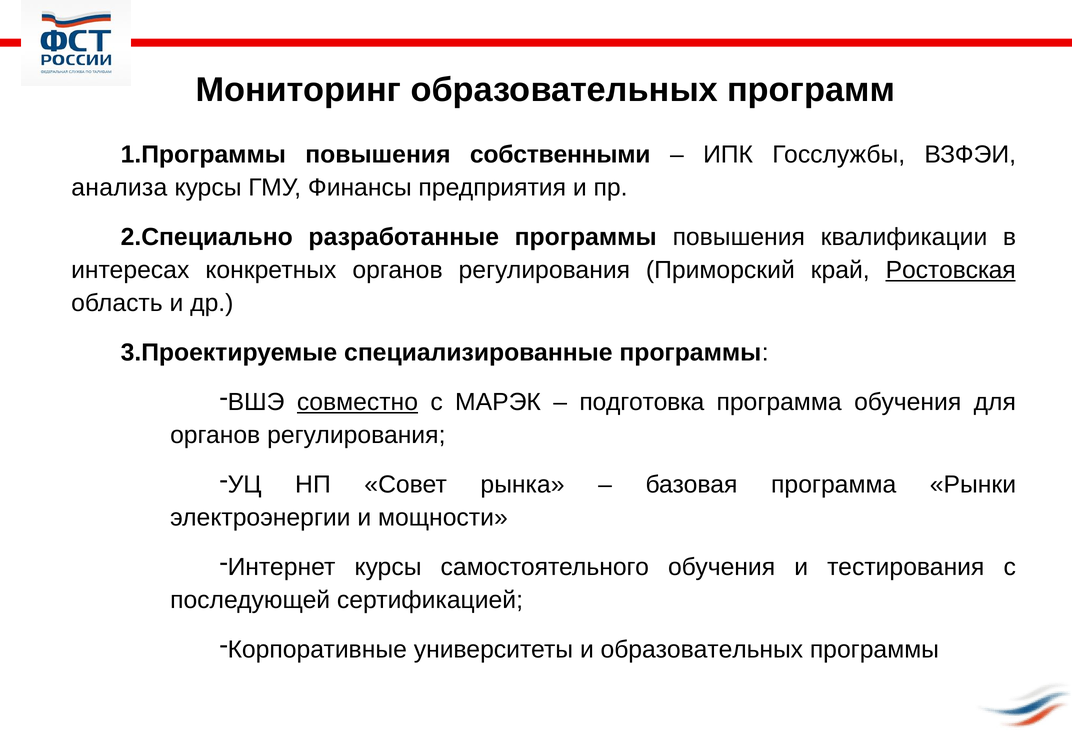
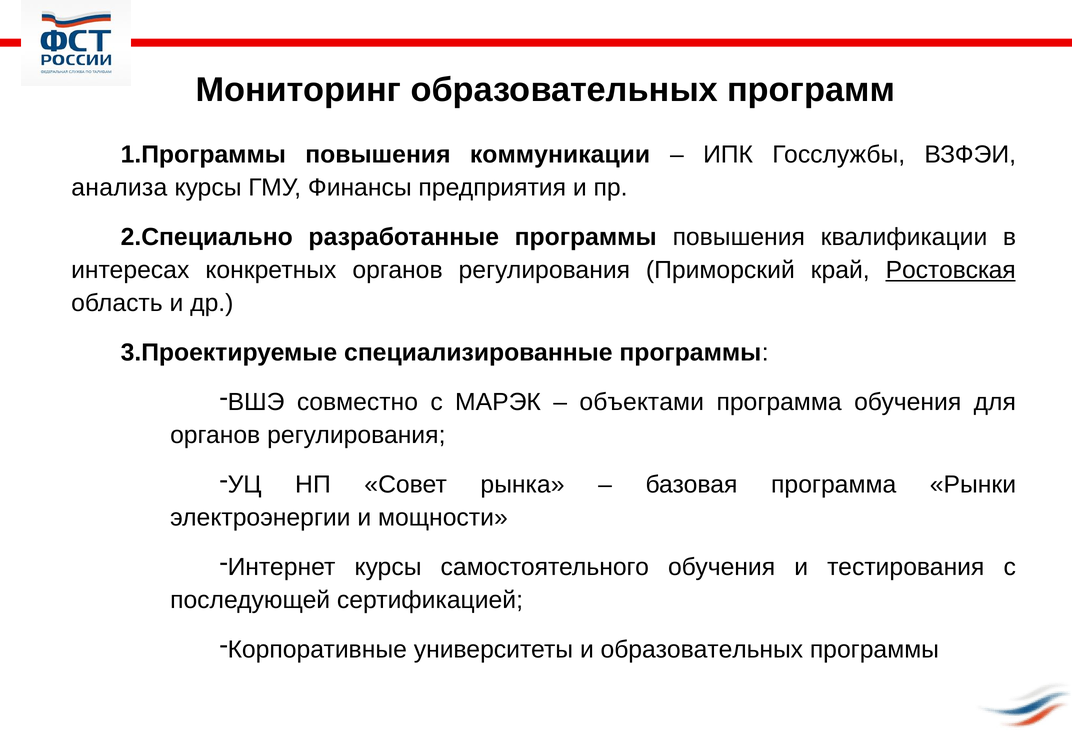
собственными: собственными -> коммуникации
совместно underline: present -> none
подготовка: подготовка -> объектами
